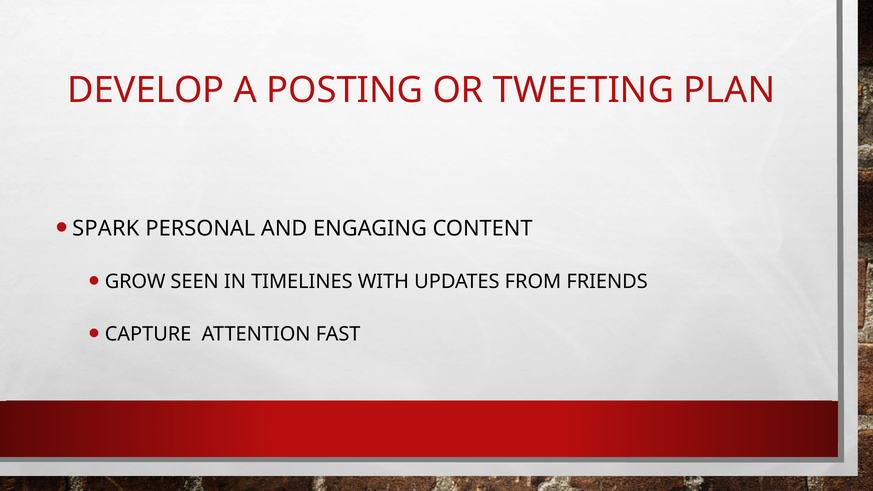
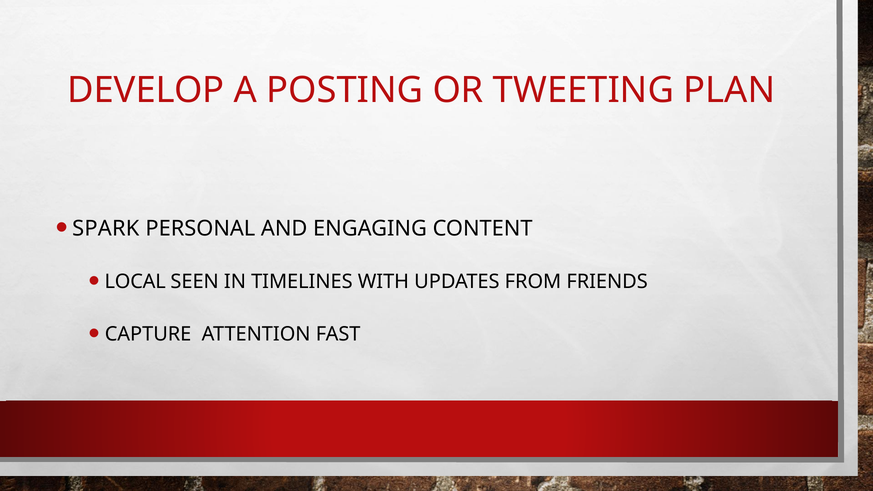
GROW: GROW -> LOCAL
